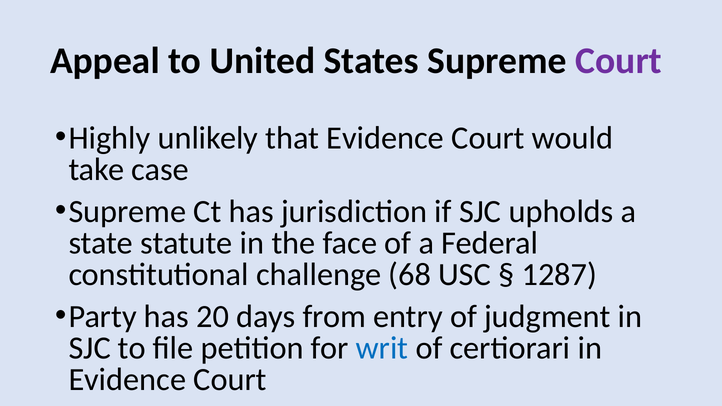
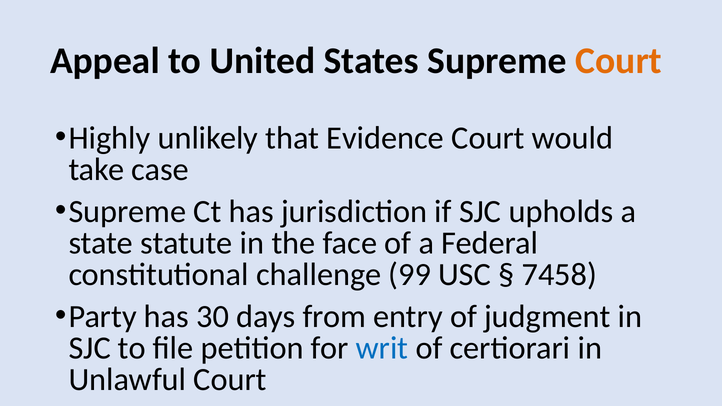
Court at (619, 61) colour: purple -> orange
68: 68 -> 99
1287: 1287 -> 7458
20: 20 -> 30
Evidence at (127, 380): Evidence -> Unlawful
